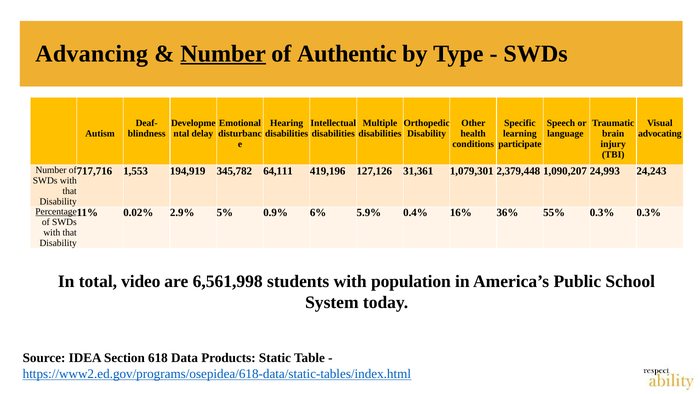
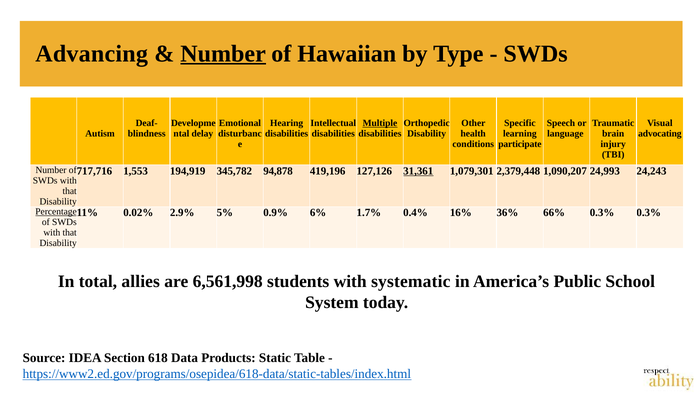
Authentic: Authentic -> Hawaiian
Multiple underline: none -> present
64,111: 64,111 -> 94,878
31,361 underline: none -> present
5.9%: 5.9% -> 1.7%
55%: 55% -> 66%
video: video -> allies
population: population -> systematic
